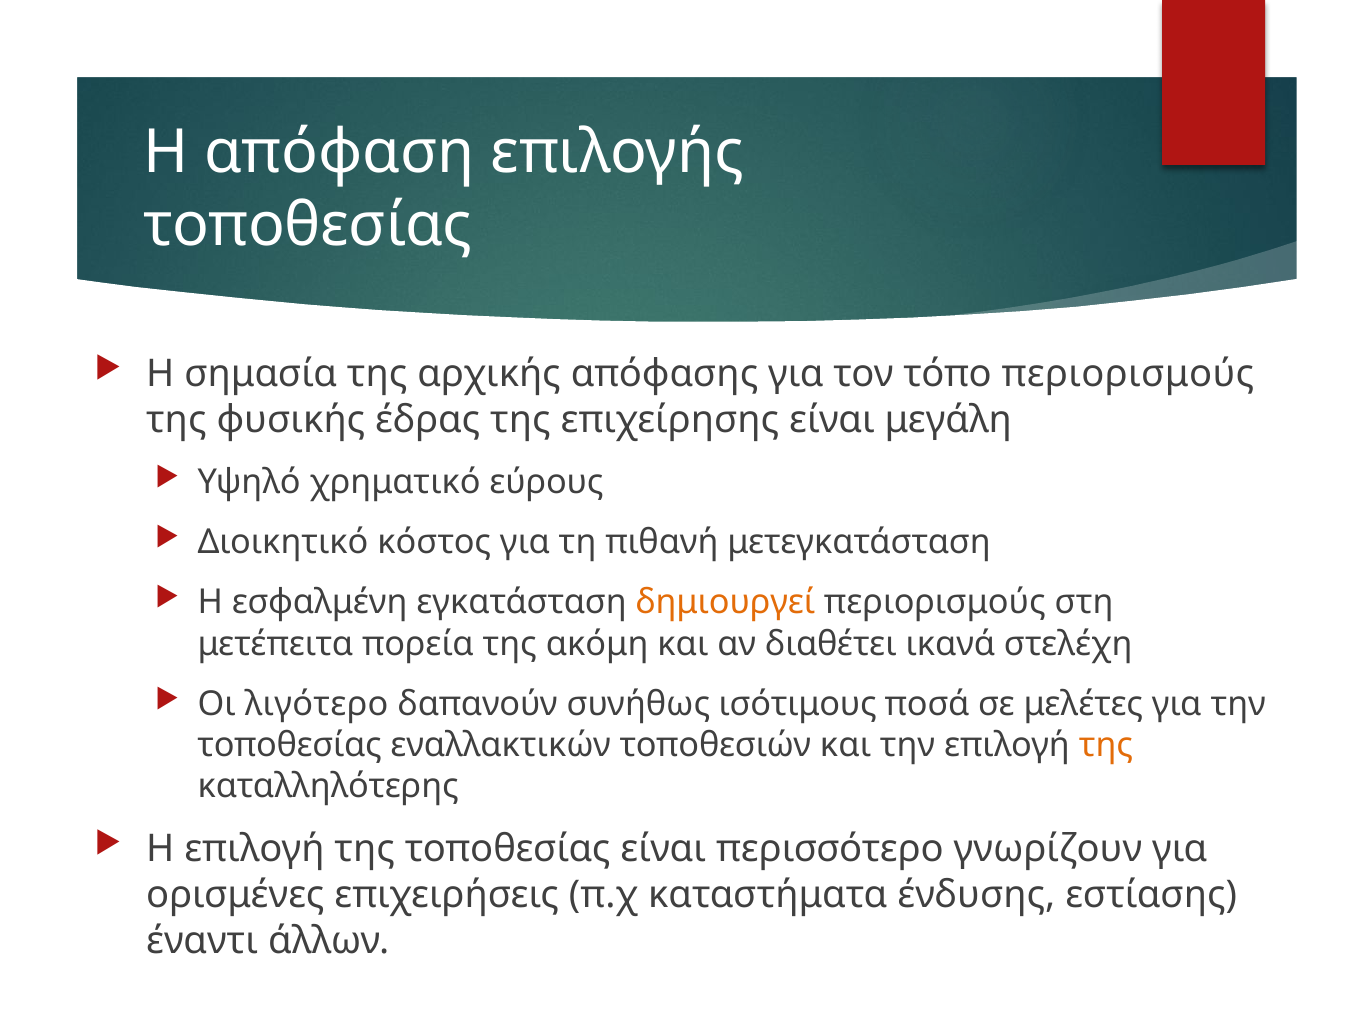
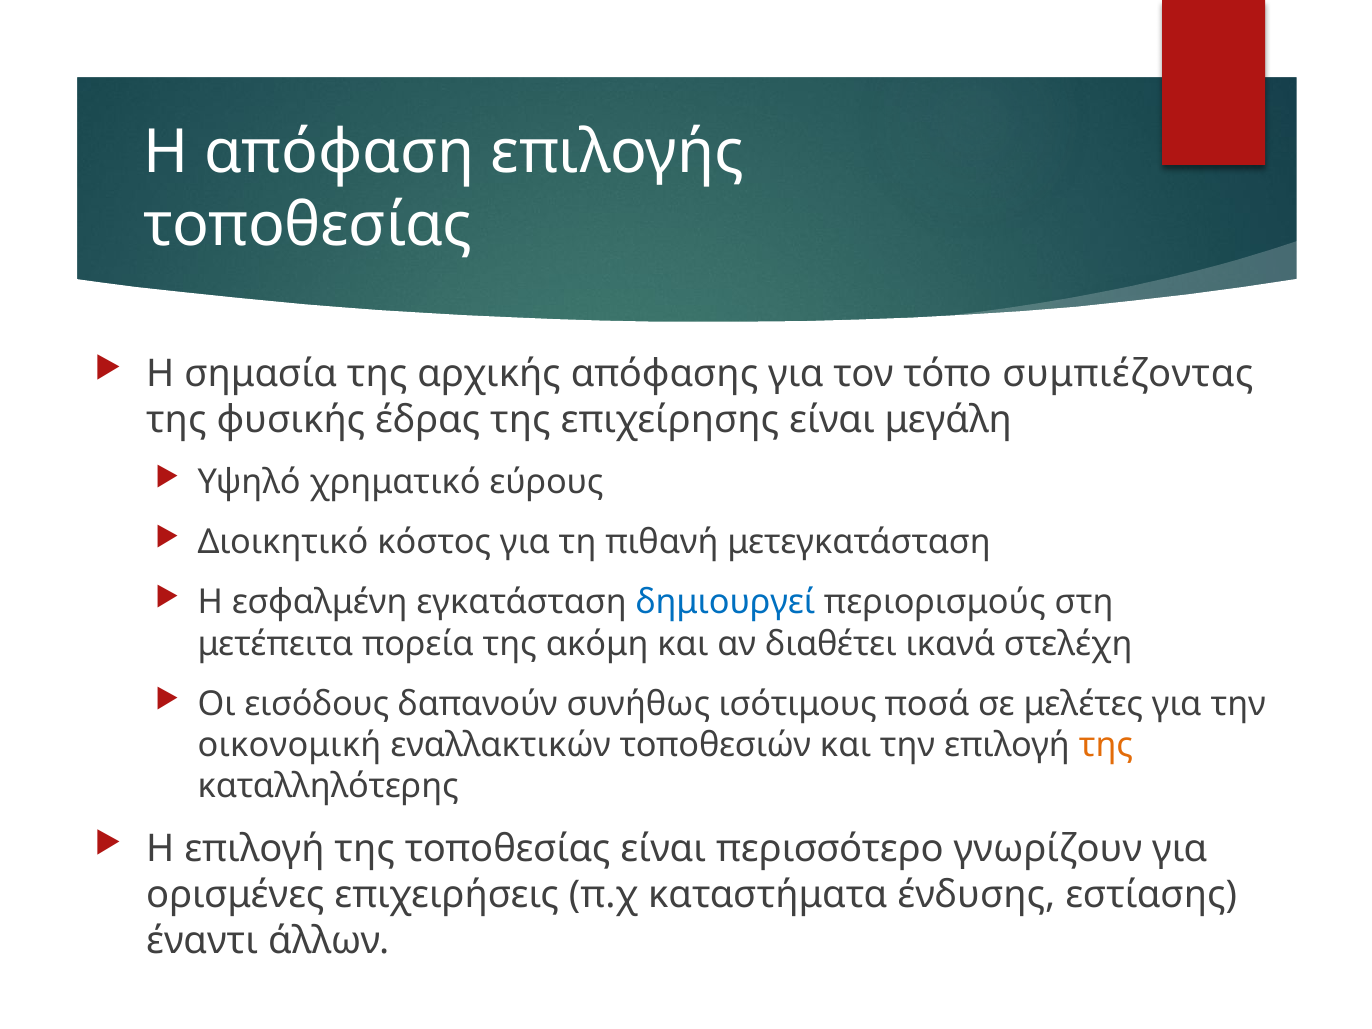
τόπο περιορισμούς: περιορισμούς -> συμπιέζοντας
δημιουργεί colour: orange -> blue
λιγότερο: λιγότερο -> εισόδους
τοποθεσίας at (290, 745): τοποθεσίας -> οικονομική
